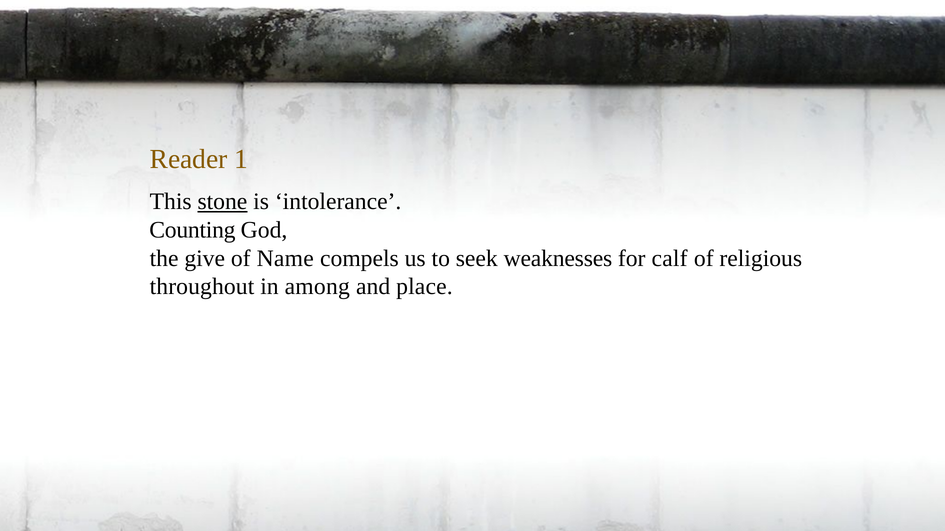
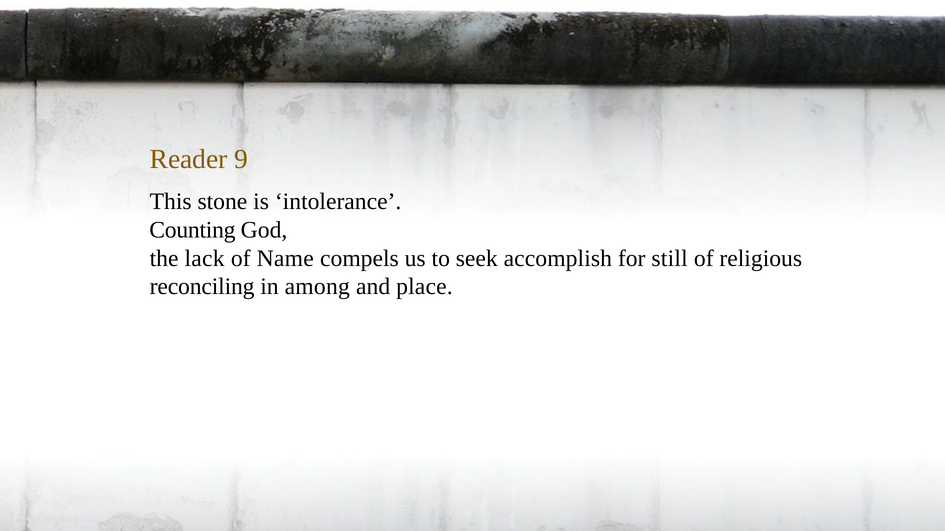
1: 1 -> 9
stone underline: present -> none
give: give -> lack
weaknesses: weaknesses -> accomplish
calf: calf -> still
throughout: throughout -> reconciling
